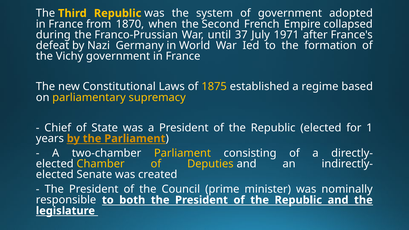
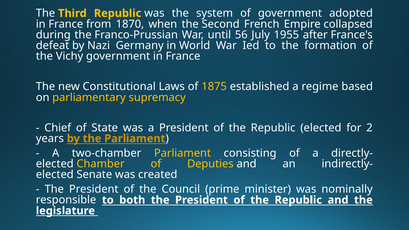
37: 37 -> 56
1971: 1971 -> 1955
1: 1 -> 2
